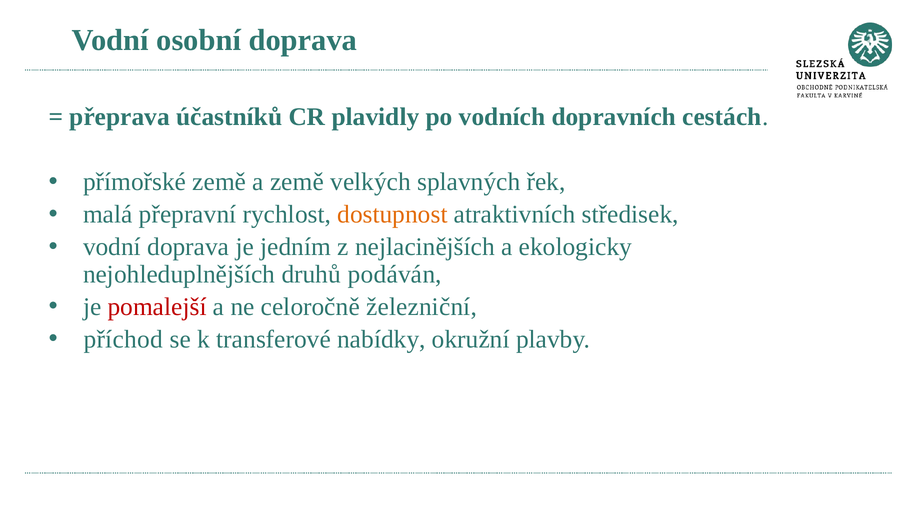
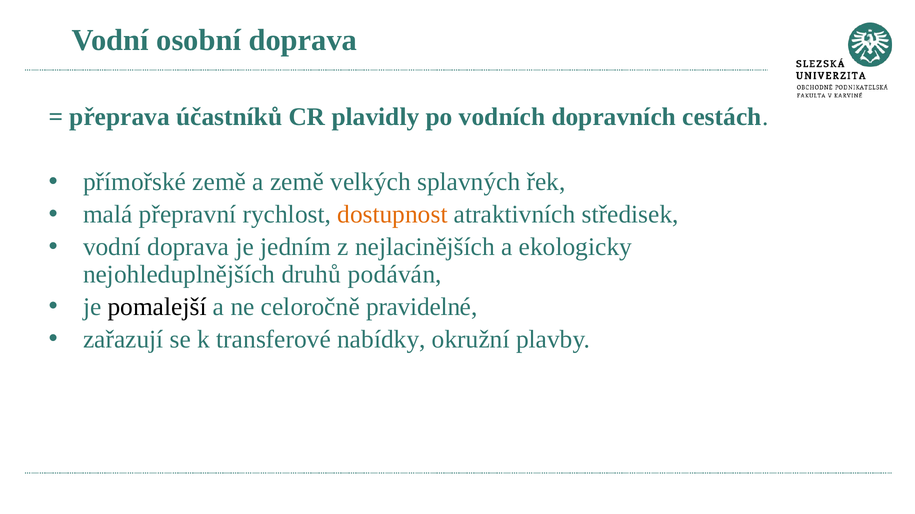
pomalejší colour: red -> black
železniční: železniční -> pravidelné
příchod: příchod -> zařazují
